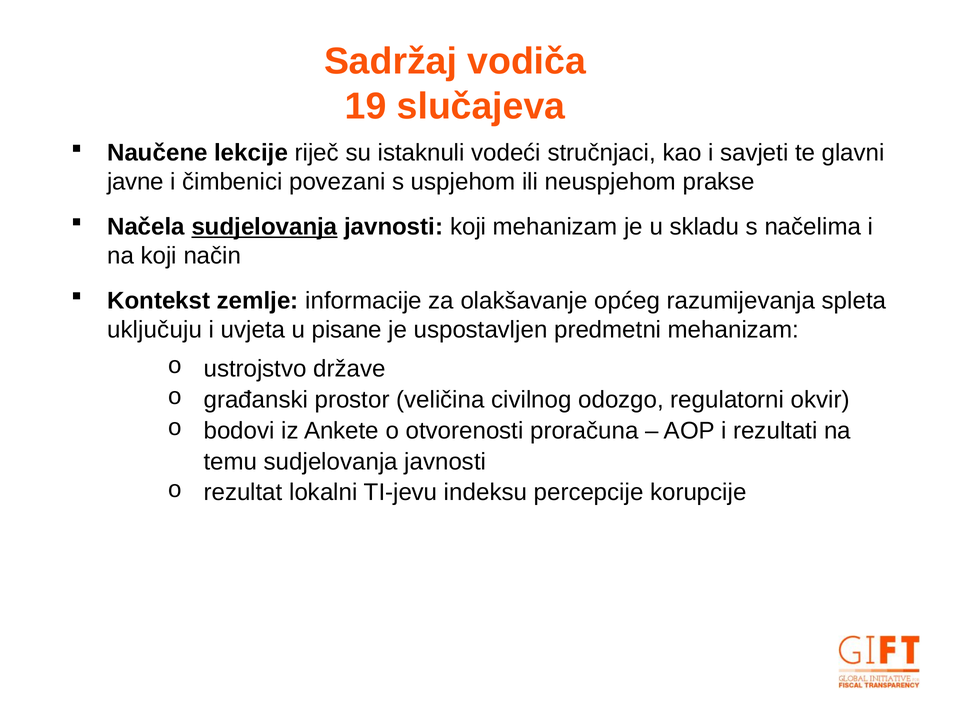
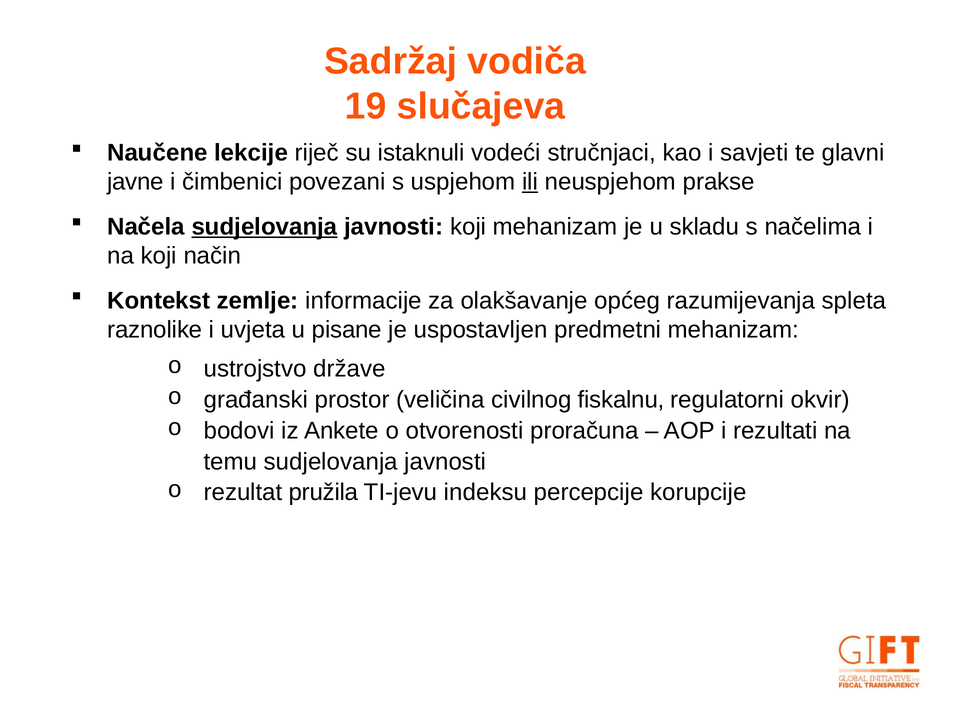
ili underline: none -> present
uključuju: uključuju -> raznolike
odozgo: odozgo -> fiskalnu
lokalni: lokalni -> pružila
